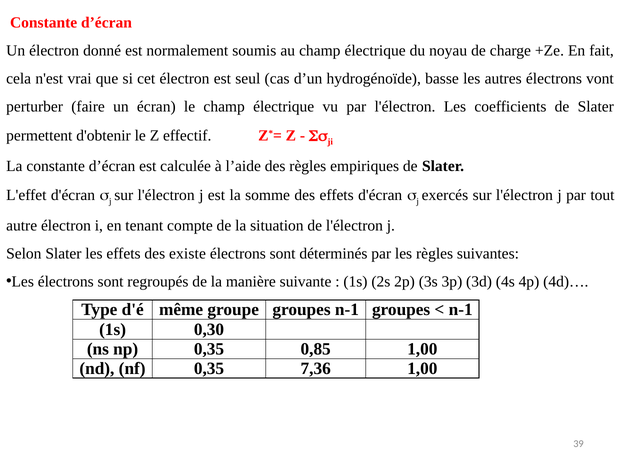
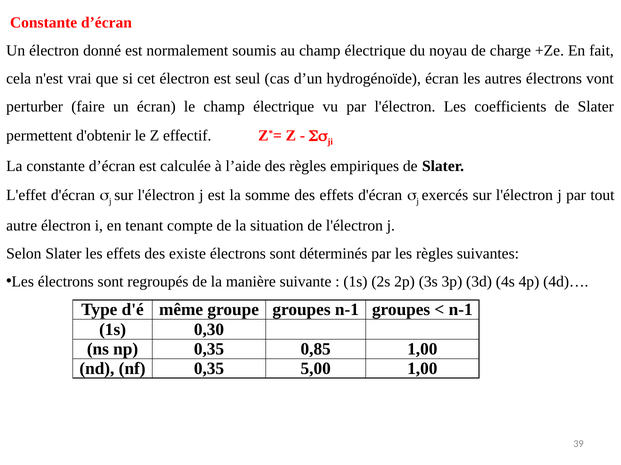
hydrogénoïde basse: basse -> écran
7,36: 7,36 -> 5,00
